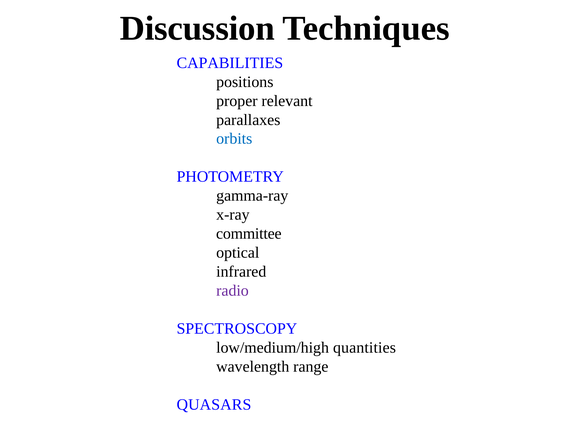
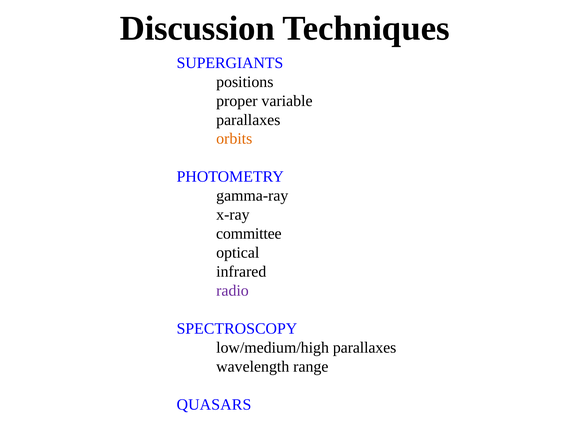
CAPABILITIES: CAPABILITIES -> SUPERGIANTS
relevant: relevant -> variable
orbits colour: blue -> orange
low/medium/high quantities: quantities -> parallaxes
